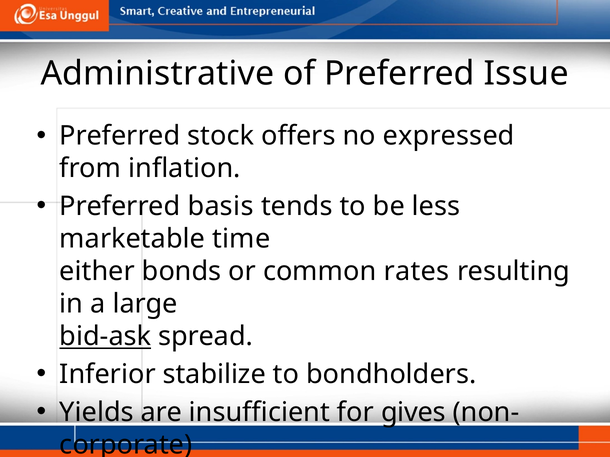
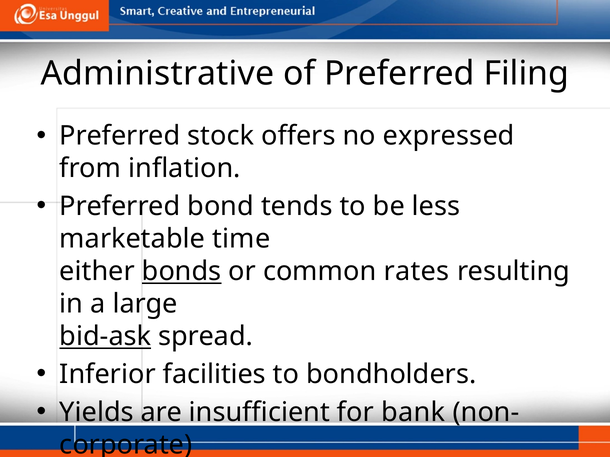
Issue: Issue -> Filing
basis: basis -> bond
bonds underline: none -> present
stabilize: stabilize -> facilities
gives: gives -> bank
